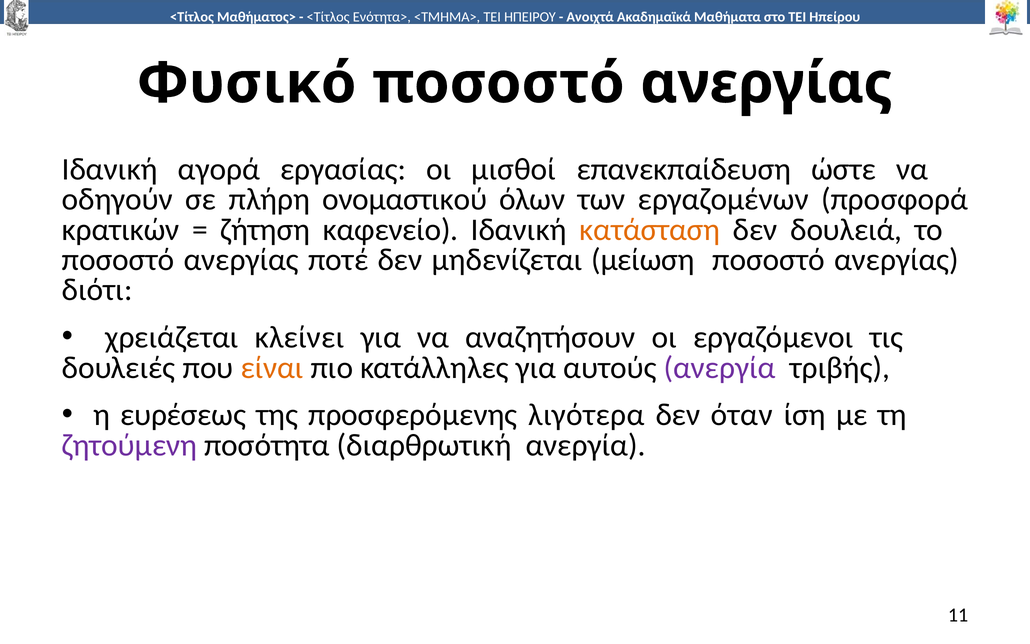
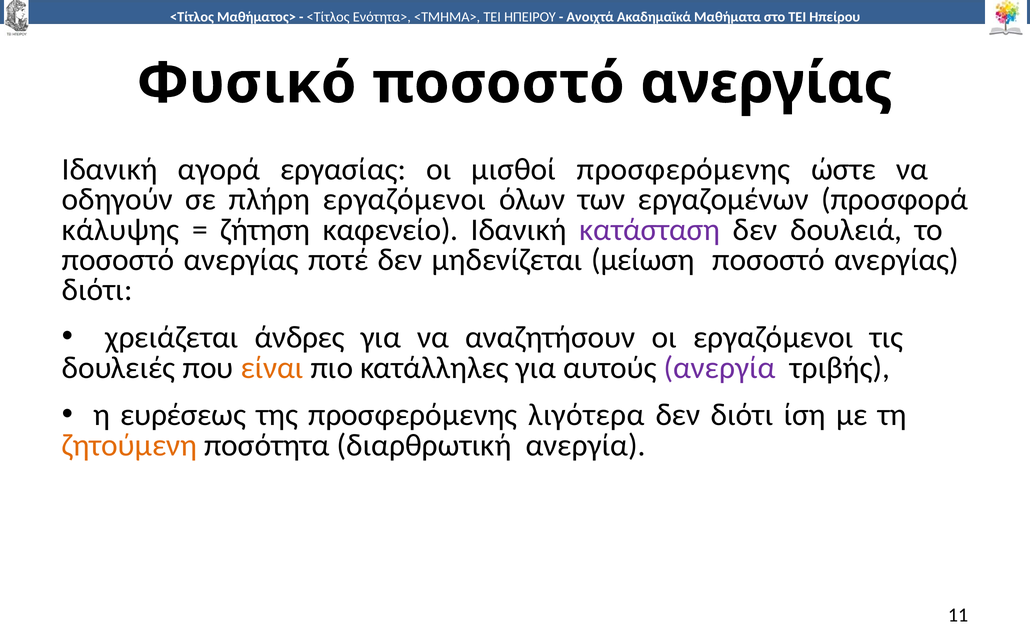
μισθοί επανεκπαίδευση: επανεκπαίδευση -> προσφερόµενης
πλήρη ονομαστικού: ονομαστικού -> εργαζόµενοι
κρατικών: κρατικών -> κάλυψης
κατάσταση colour: orange -> purple
κλείνει: κλείνει -> άνδρες
δεν όταν: όταν -> διότι
ζητούµενη colour: purple -> orange
